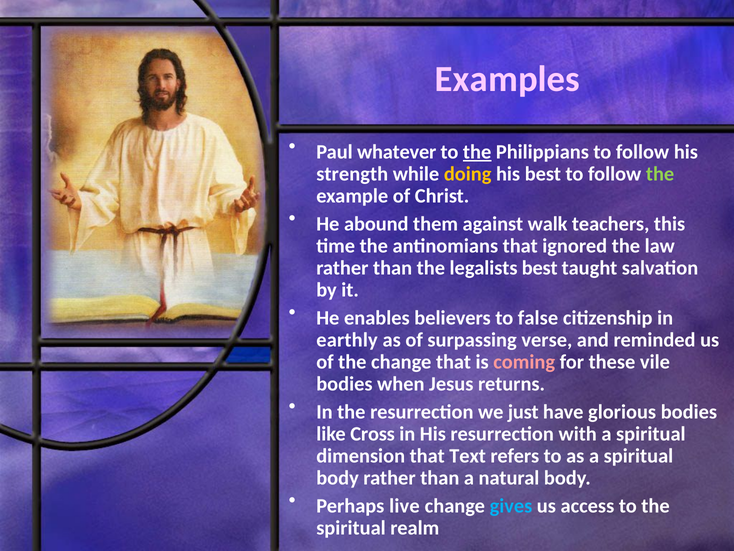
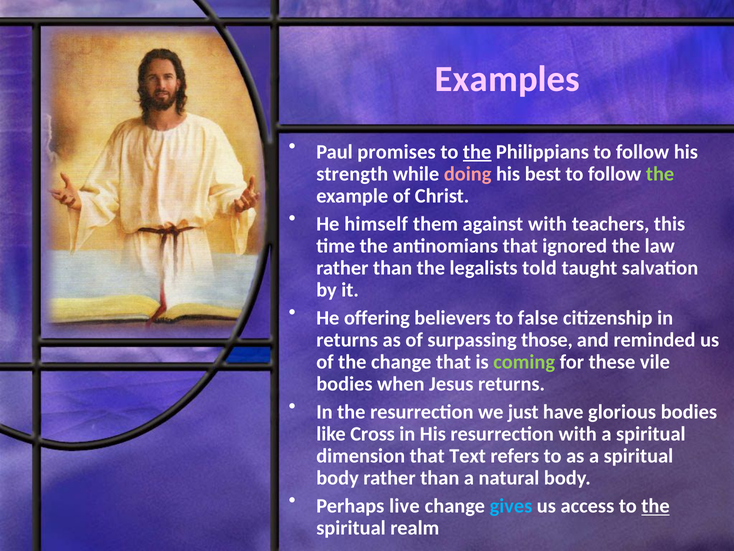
whatever: whatever -> promises
doing colour: yellow -> pink
abound: abound -> himself
against walk: walk -> with
legalists best: best -> told
enables: enables -> offering
earthly at (347, 340): earthly -> returns
verse: verse -> those
coming colour: pink -> light green
the at (656, 506) underline: none -> present
